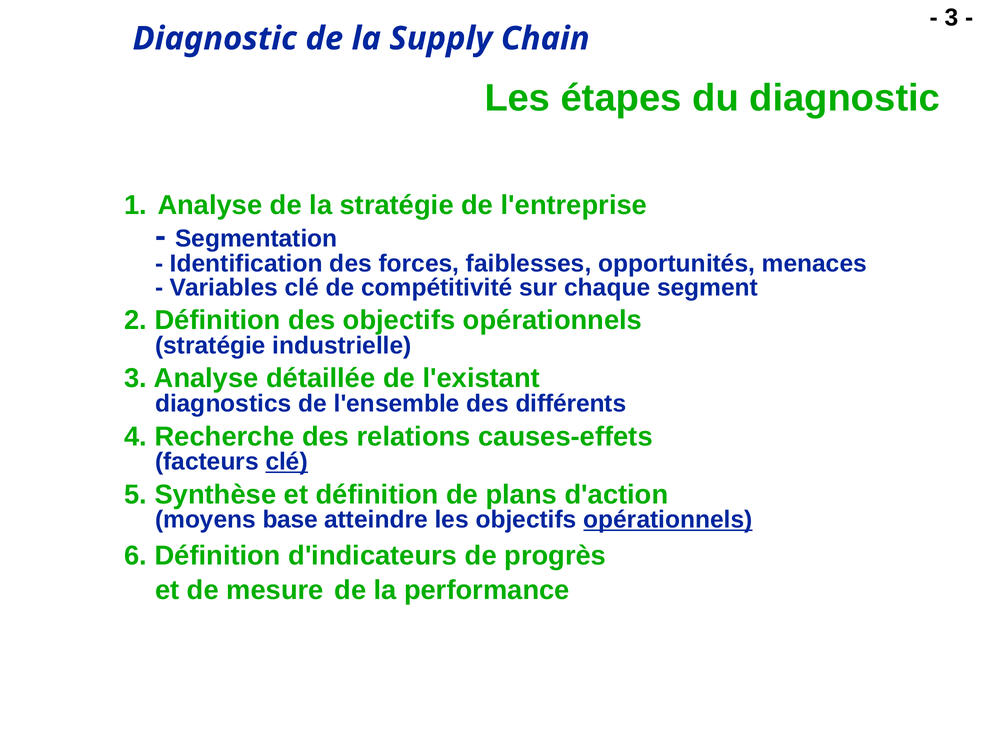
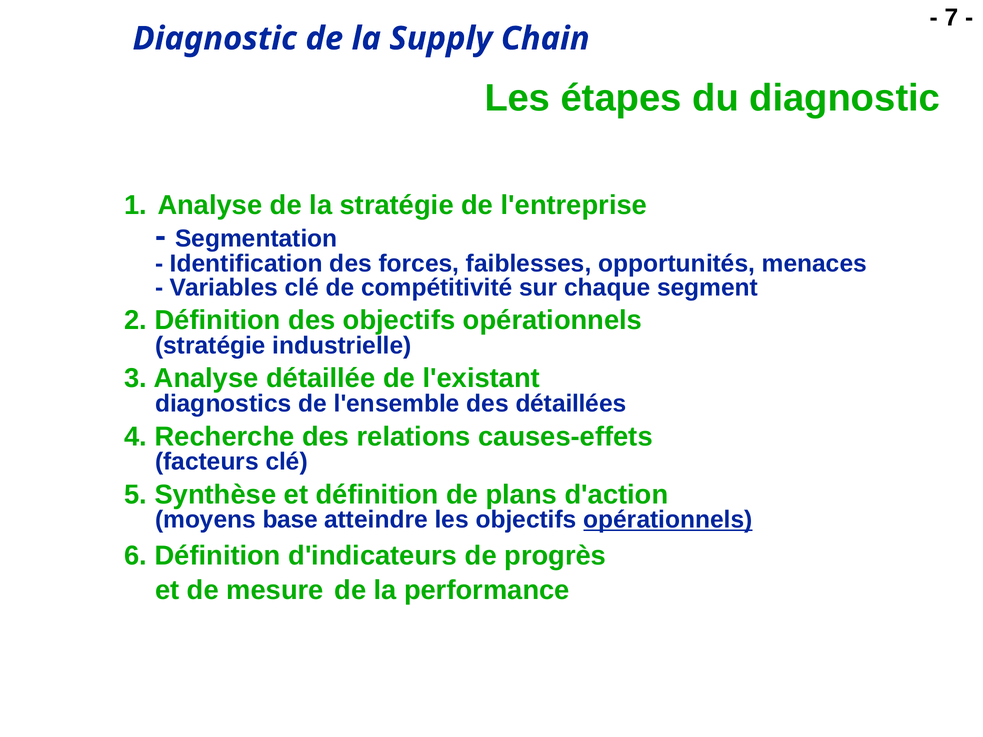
3 at (952, 18): 3 -> 7
différents: différents -> détaillées
clé at (287, 462) underline: present -> none
